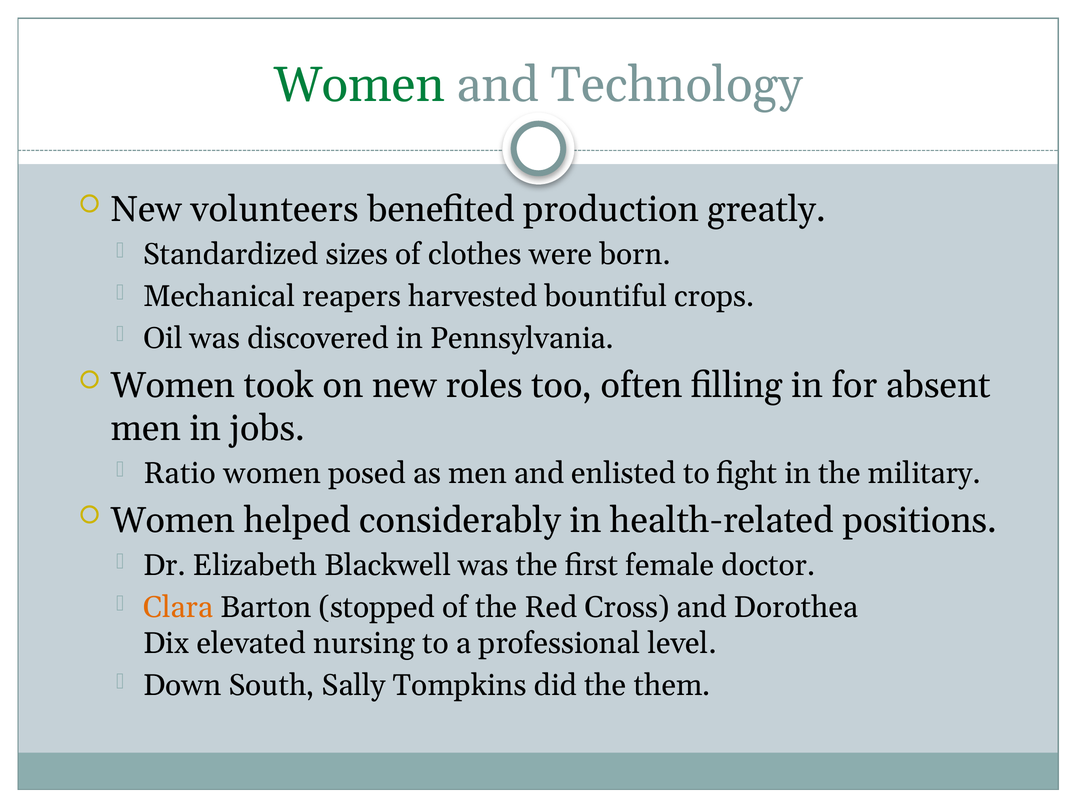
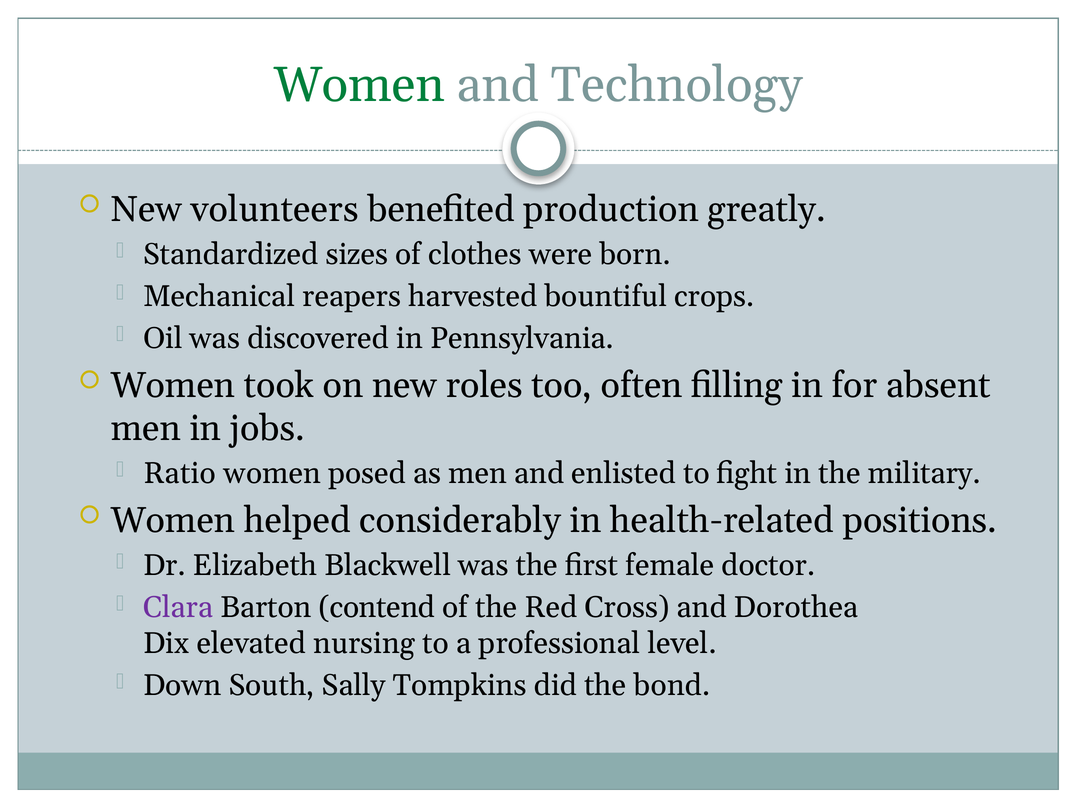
Clara colour: orange -> purple
stopped: stopped -> contend
them: them -> bond
